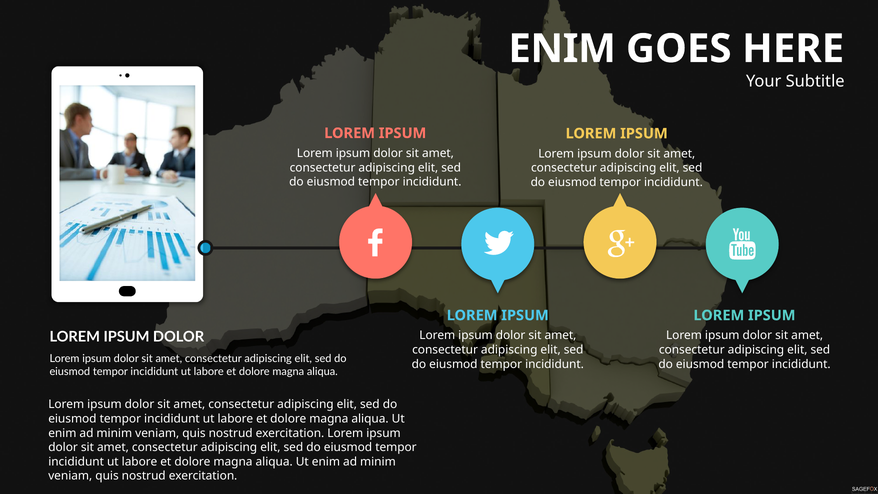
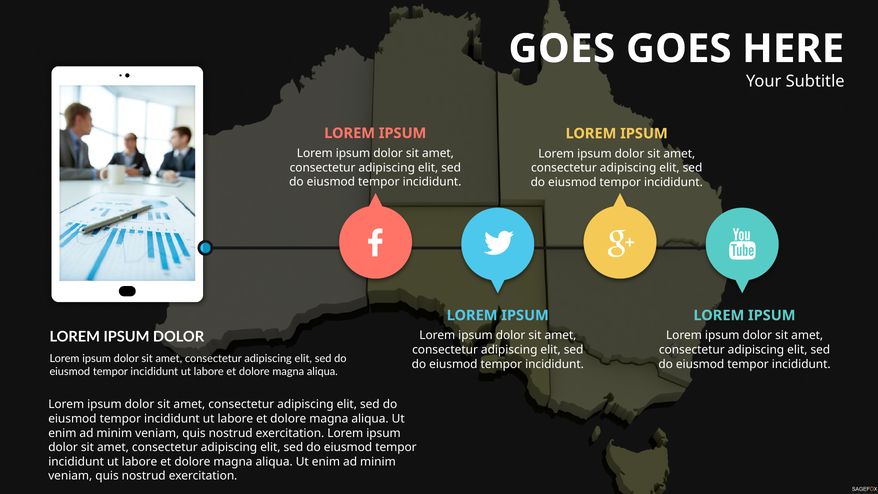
ENIM at (562, 49): ENIM -> GOES
